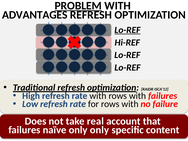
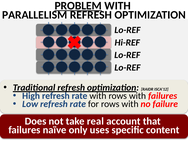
ADVANTAGES: ADVANTAGES -> PARALLELISM
Lo-REF at (128, 30) underline: present -> none
only only: only -> uses
